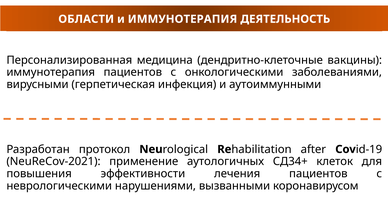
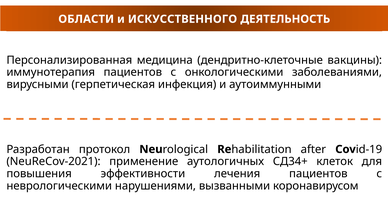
и ИММУНОТЕРАПИЯ: ИММУНОТЕРАПИЯ -> ИСКУССТВЕННОГО
